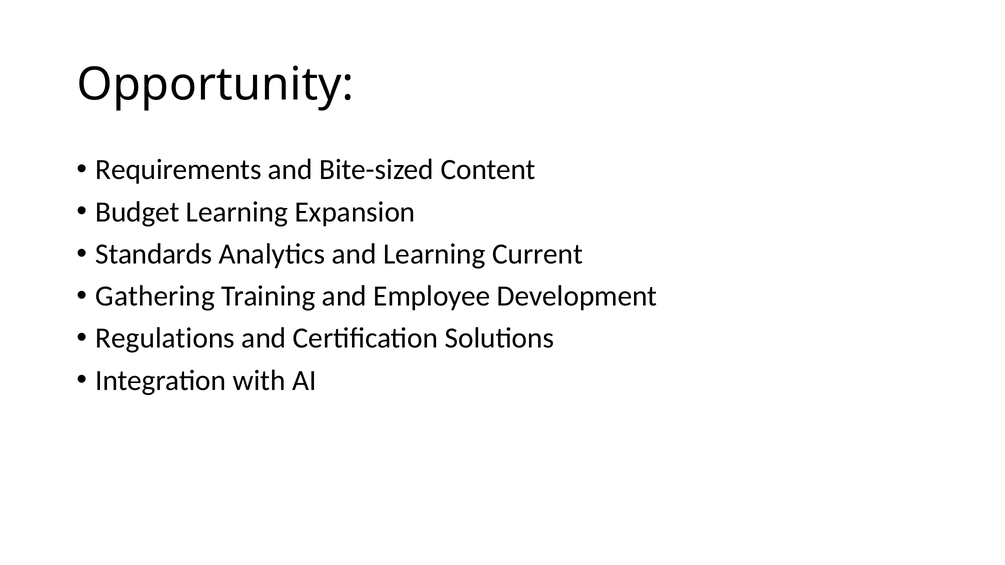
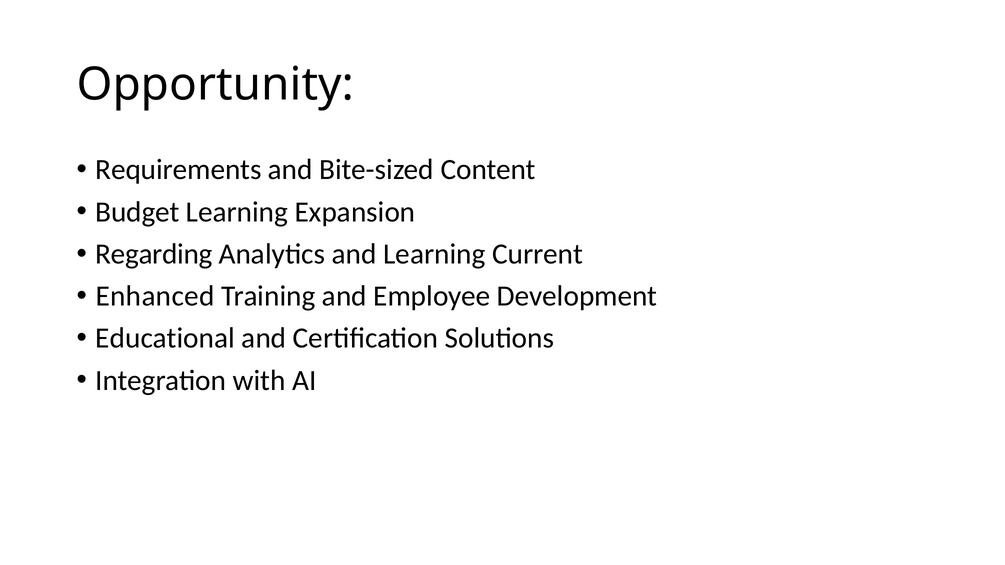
Standards: Standards -> Regarding
Gathering: Gathering -> Enhanced
Regulations: Regulations -> Educational
